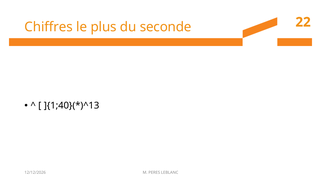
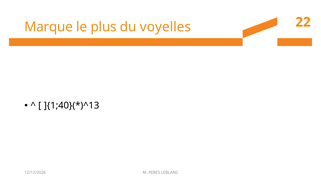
Chiffres: Chiffres -> Marque
seconde: seconde -> voyelles
